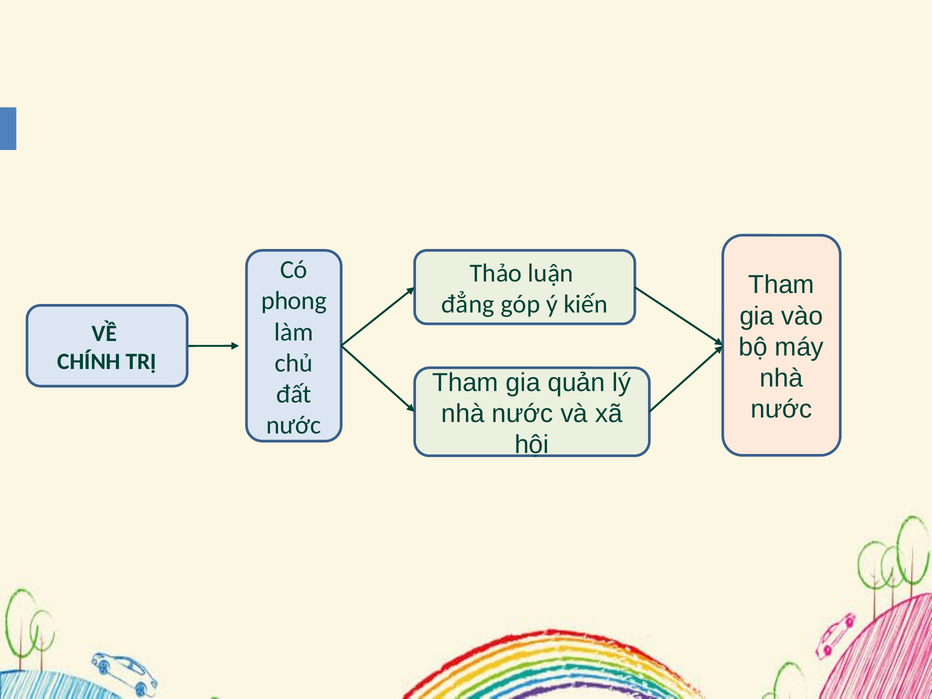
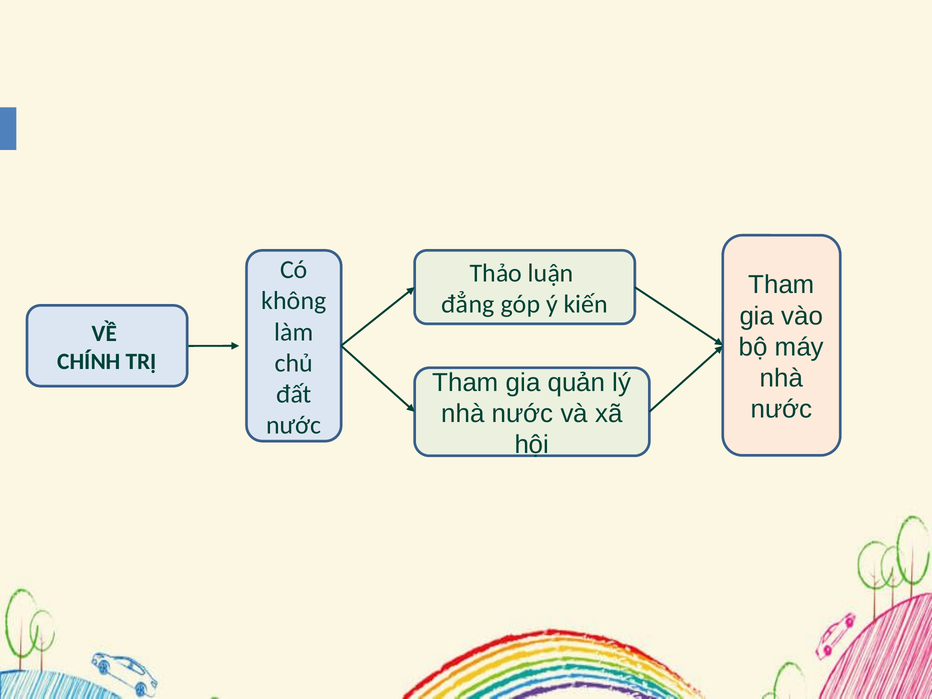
phong: phong -> không
